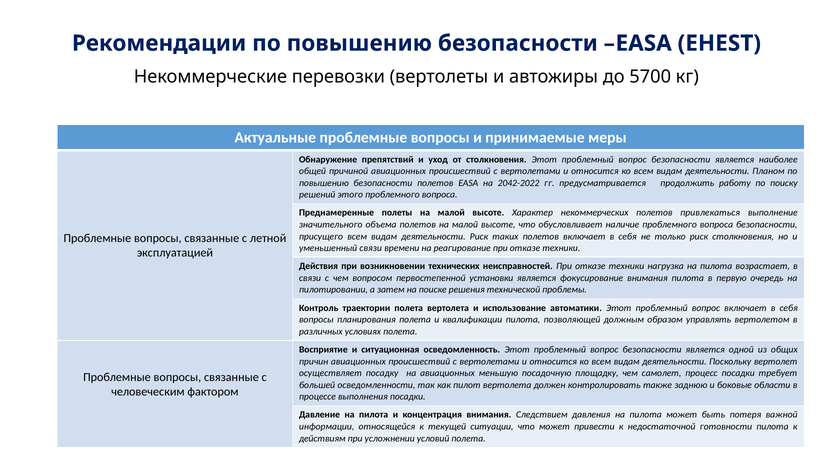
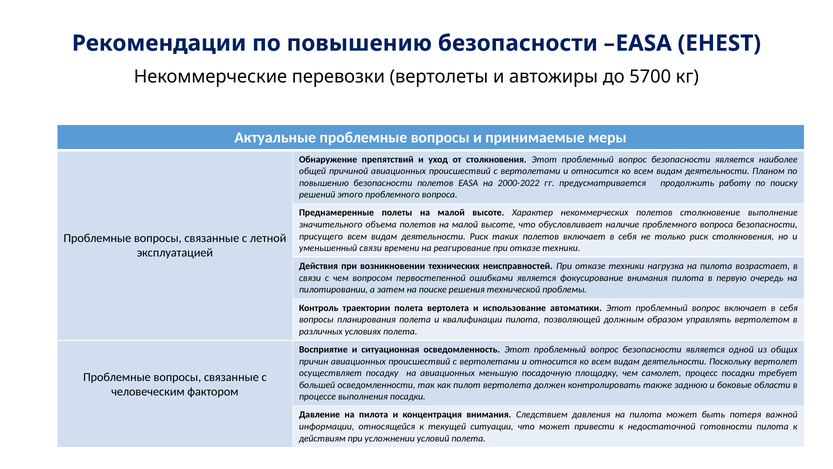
2042-2022: 2042-2022 -> 2000-2022
привлекаться: привлекаться -> столкновение
установки: установки -> ошибками
